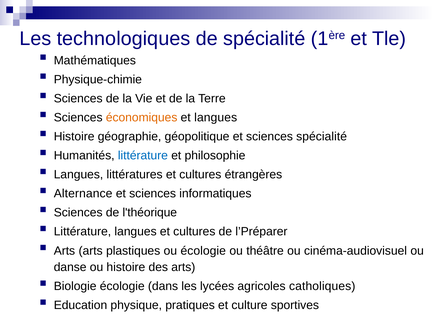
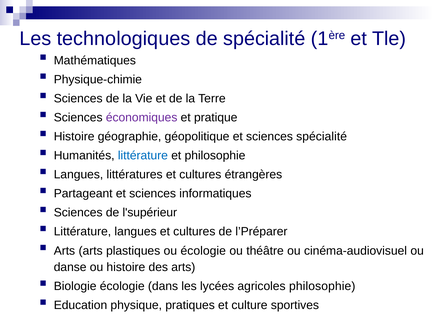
économiques colour: orange -> purple
et langues: langues -> pratique
Alternance: Alternance -> Partageant
l'théorique: l'théorique -> l'supérieur
agricoles catholiques: catholiques -> philosophie
